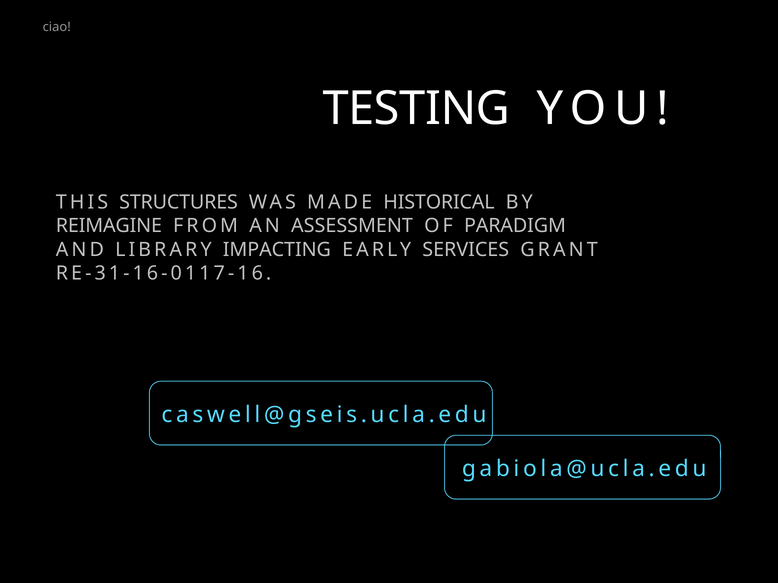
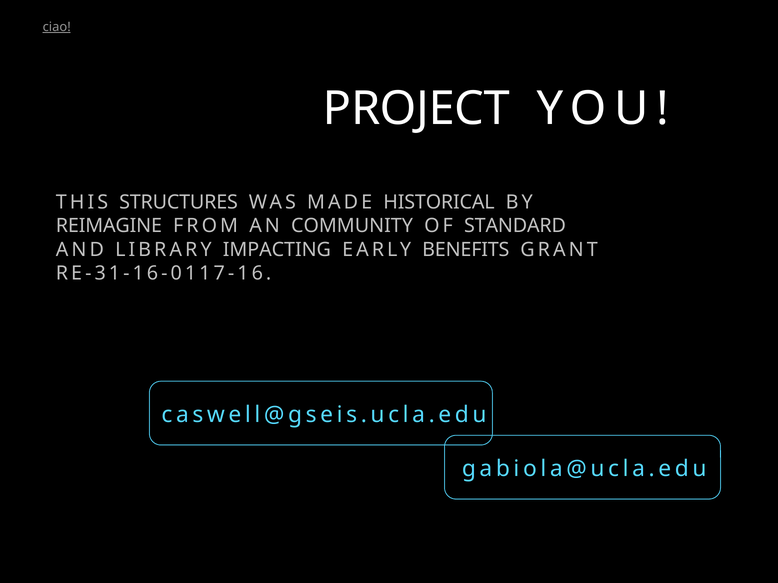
ciao underline: none -> present
TESTING: TESTING -> PROJECT
ASSESSMENT: ASSESSMENT -> COMMUNITY
PARADIGM: PARADIGM -> STANDARD
SERVICES: SERVICES -> BENEFITS
